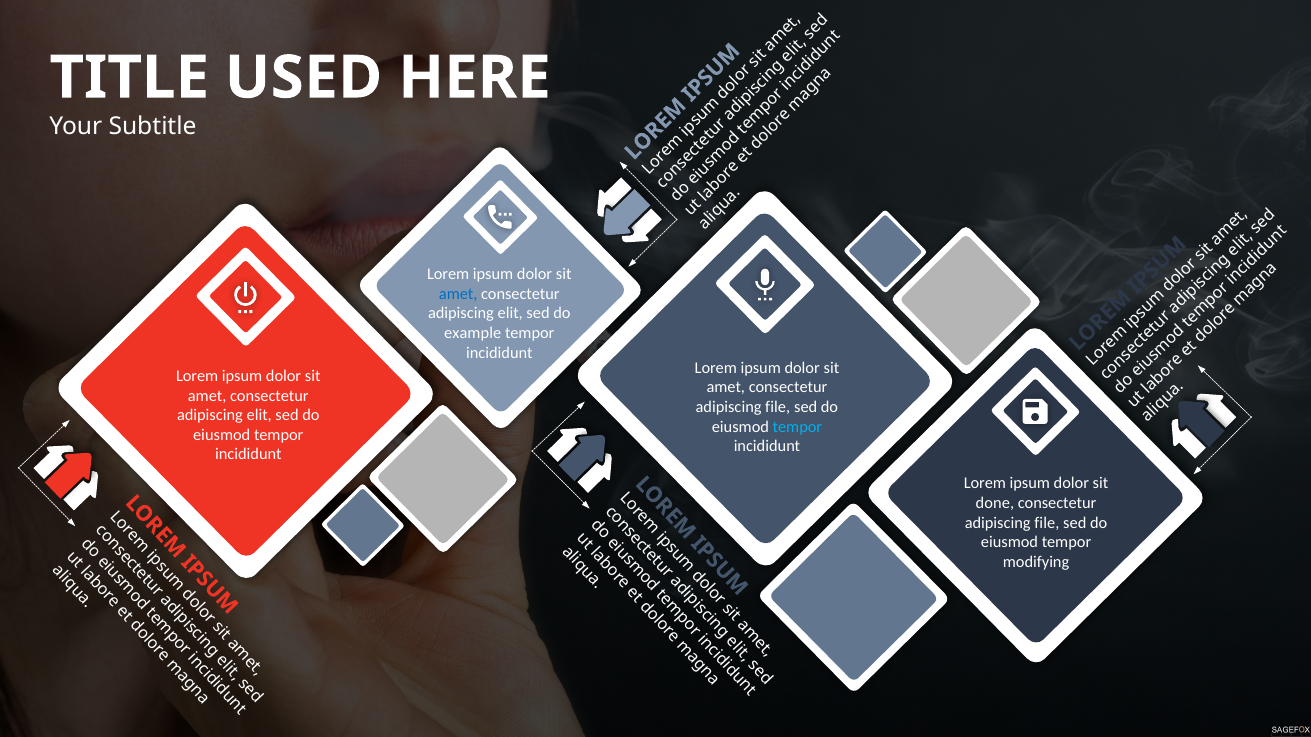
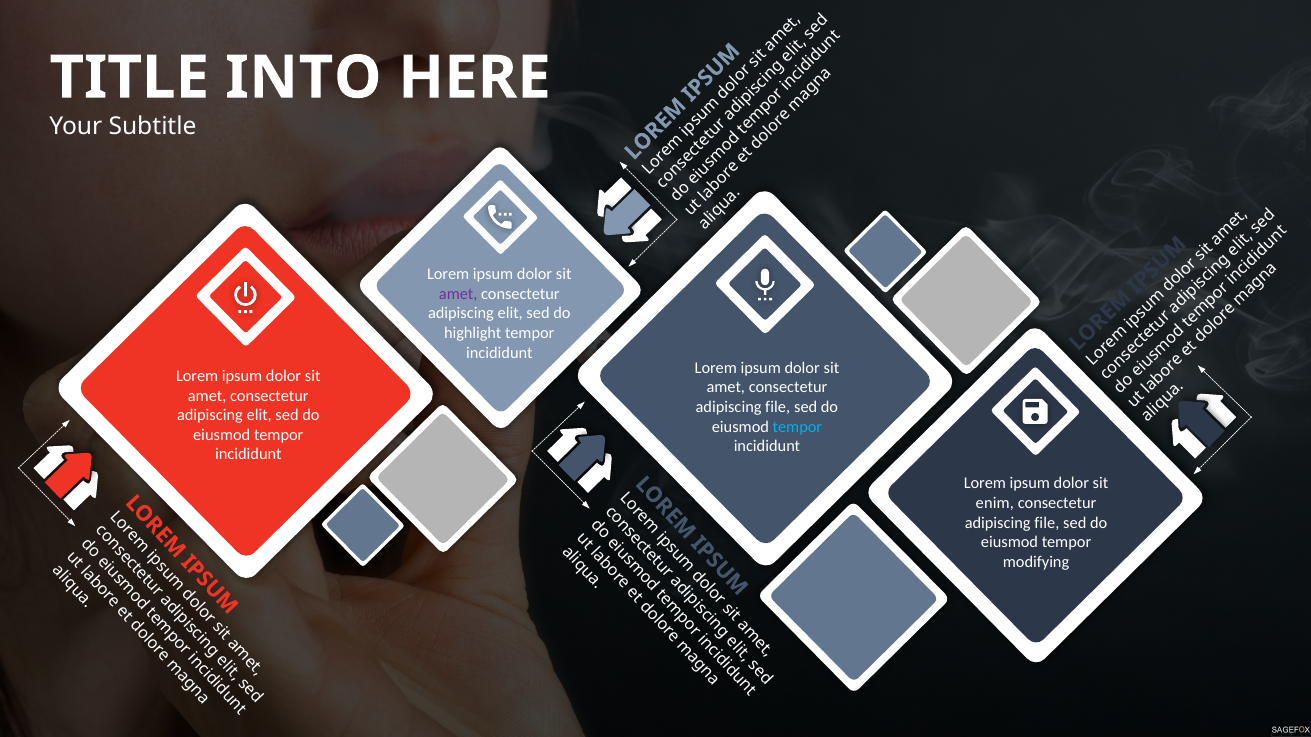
USED: USED -> INTO
amet at (458, 294) colour: blue -> purple
example: example -> highlight
done: done -> enim
